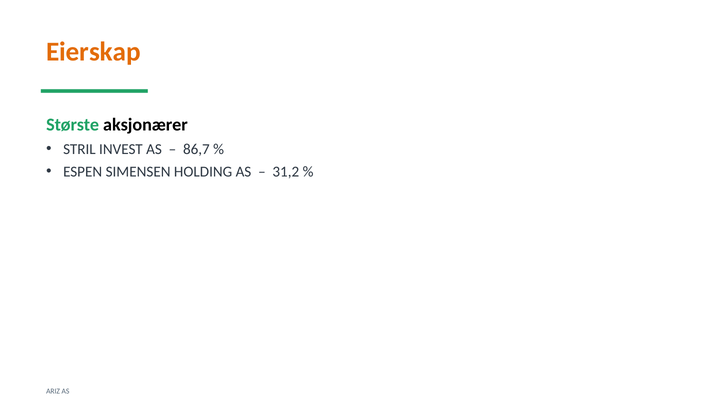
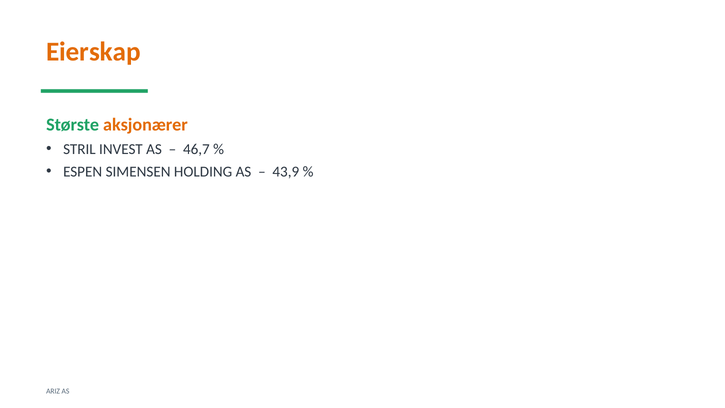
aksjonærer colour: black -> orange
86,7: 86,7 -> 46,7
31,2: 31,2 -> 43,9
